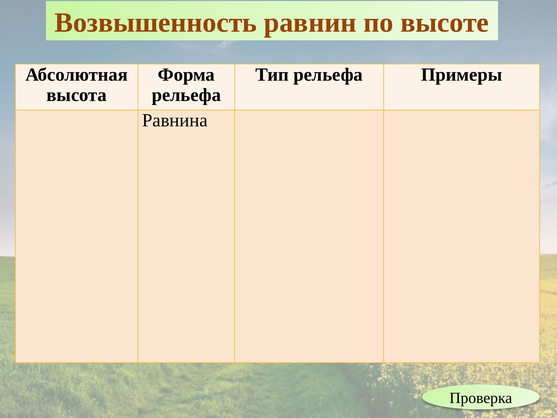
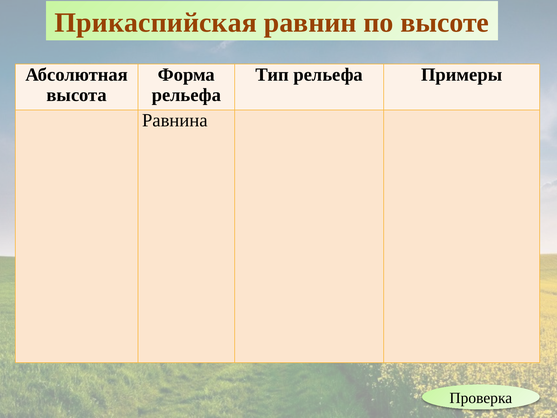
Возвышенность: Возвышенность -> Прикаспийская
